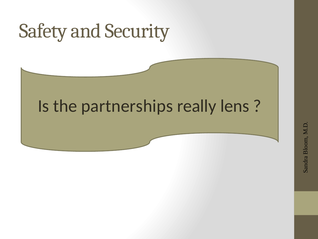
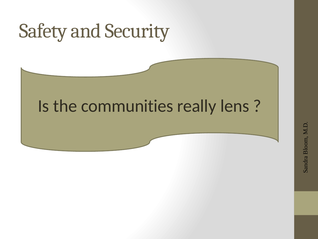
partnerships: partnerships -> communities
